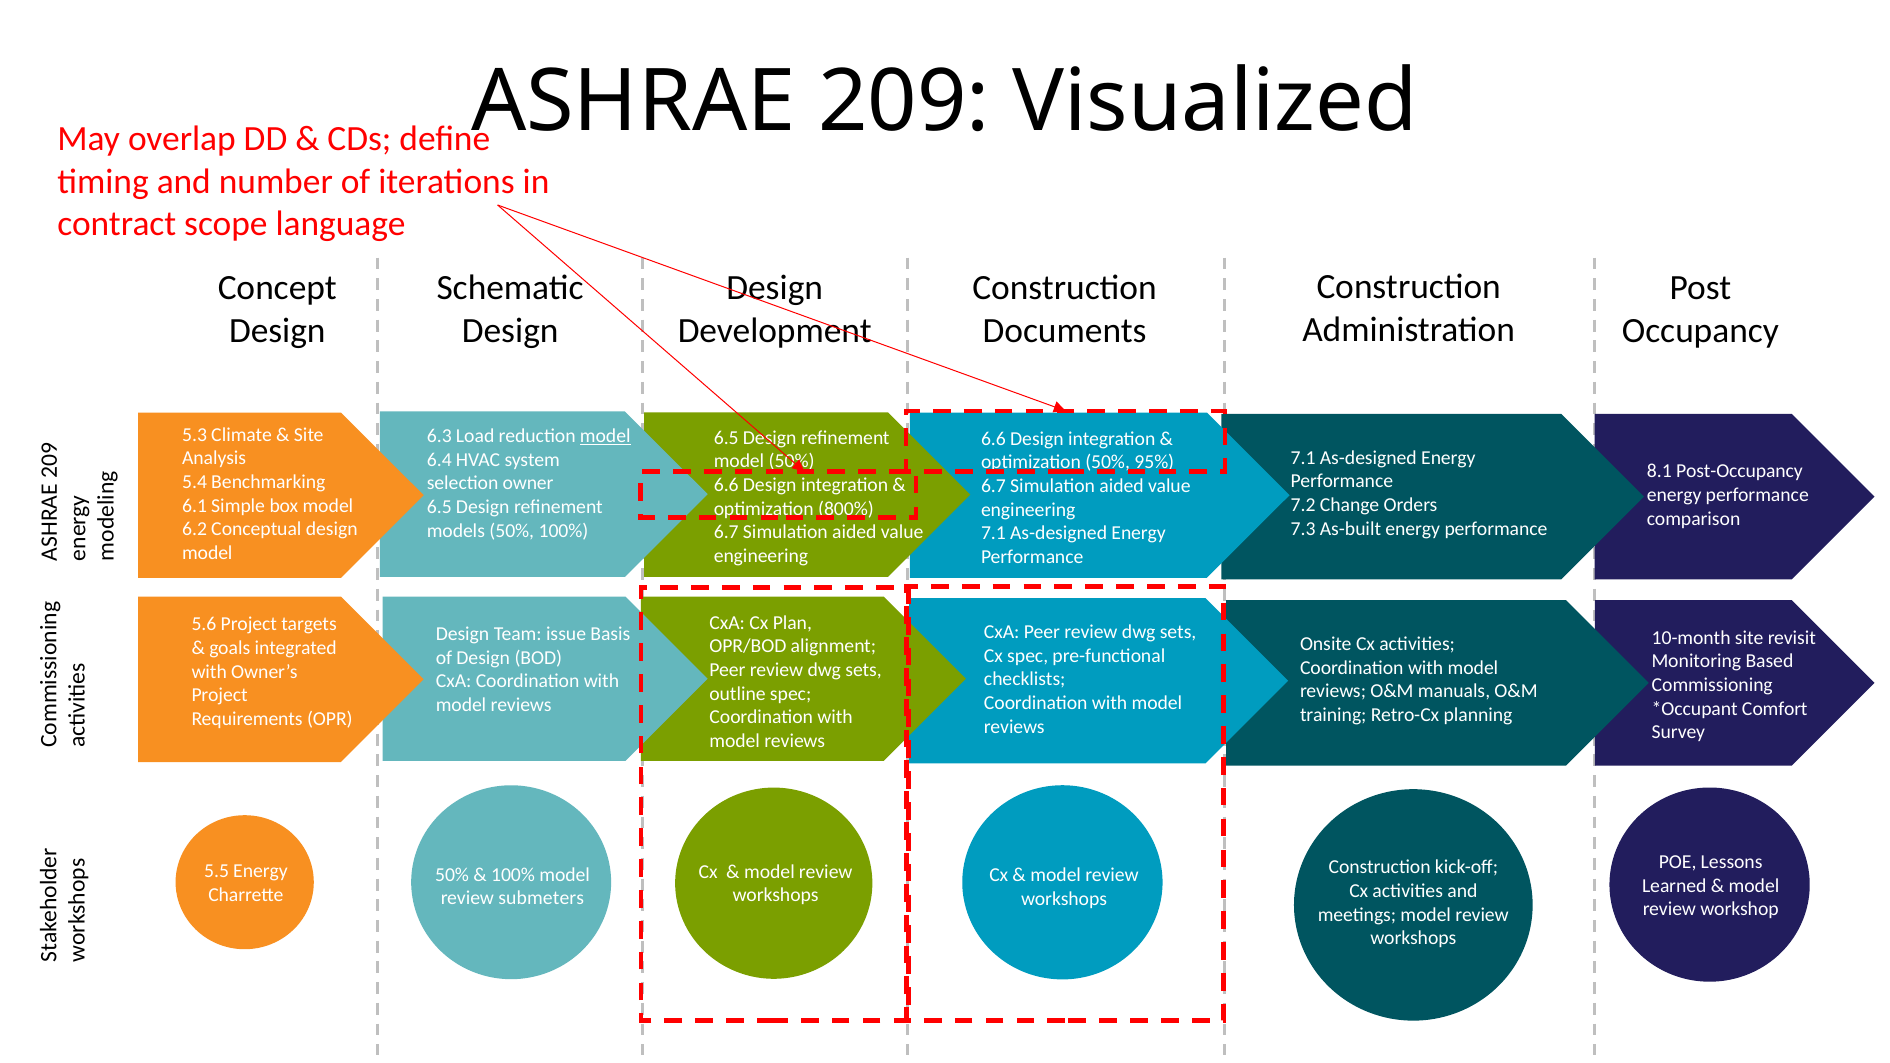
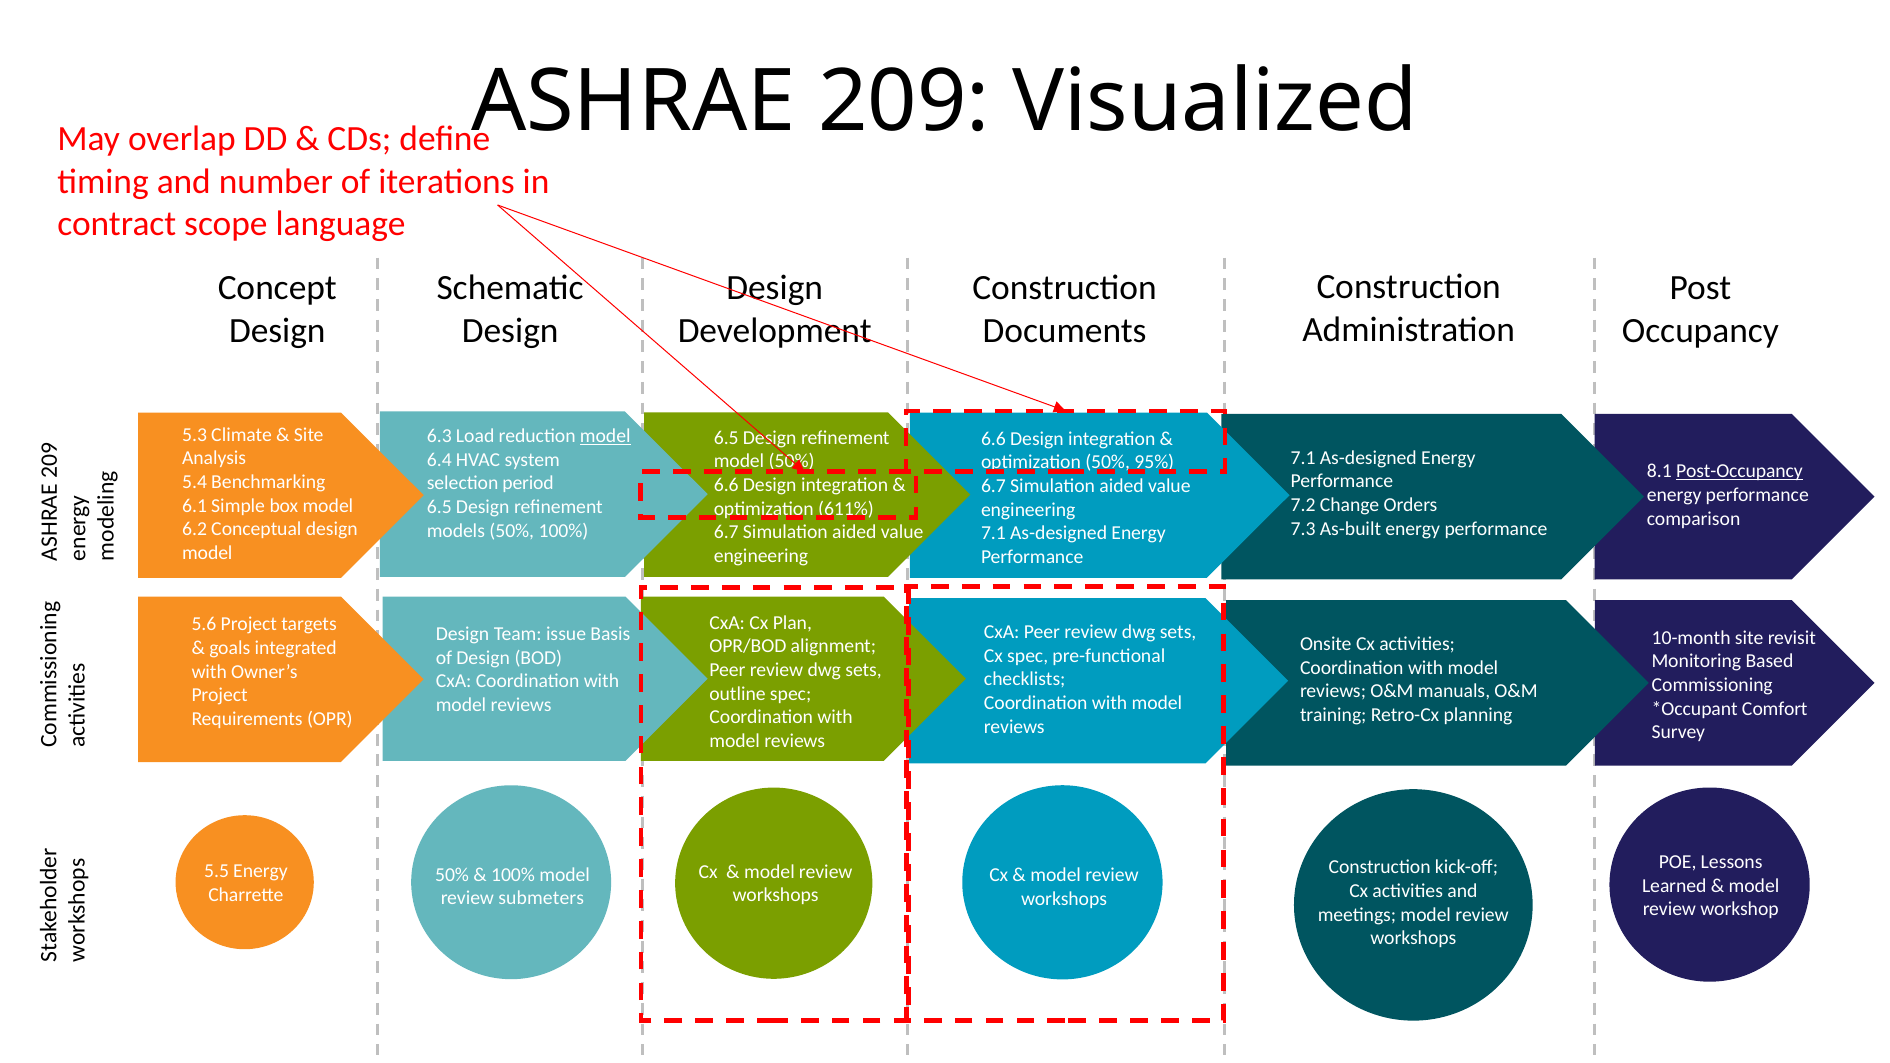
Post-Occupancy underline: none -> present
owner: owner -> period
800%: 800% -> 611%
